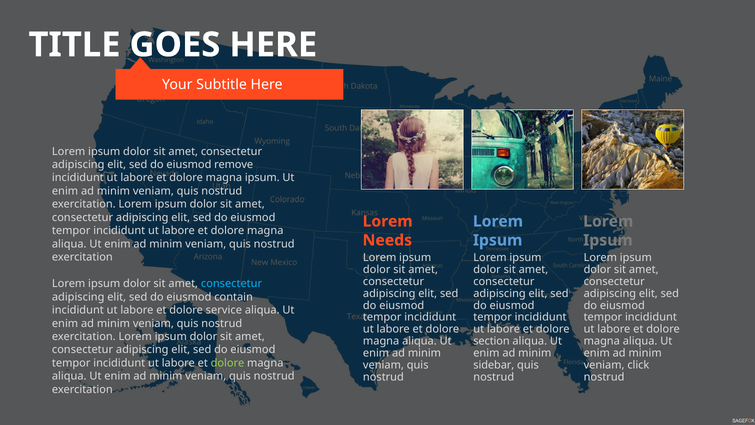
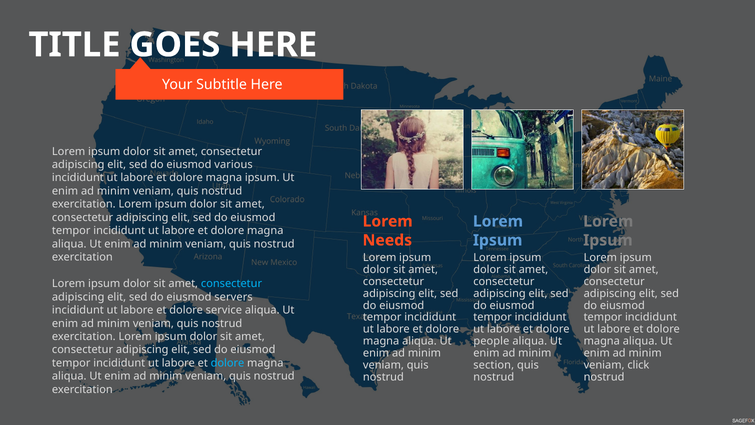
remove: remove -> various
contain: contain -> servers
section: section -> people
dolore at (227, 363) colour: light green -> light blue
sidebar: sidebar -> section
